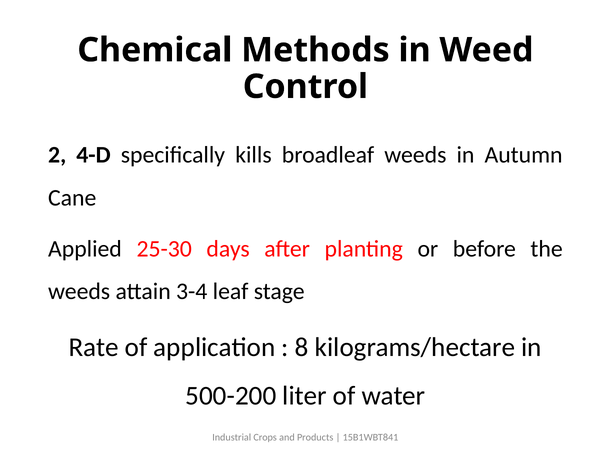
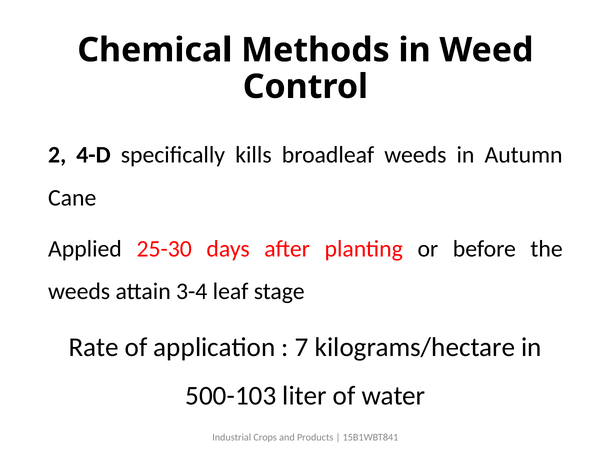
8: 8 -> 7
500-200: 500-200 -> 500-103
